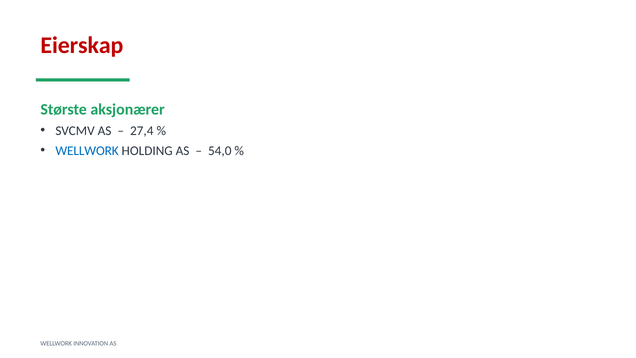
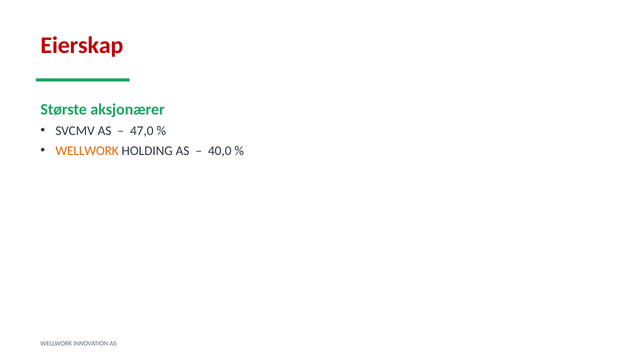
27,4: 27,4 -> 47,0
WELLWORK at (87, 151) colour: blue -> orange
54,0: 54,0 -> 40,0
